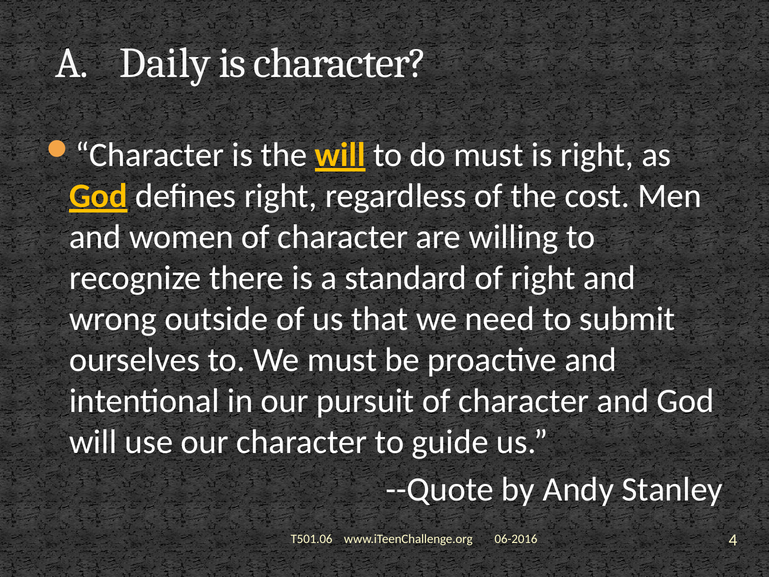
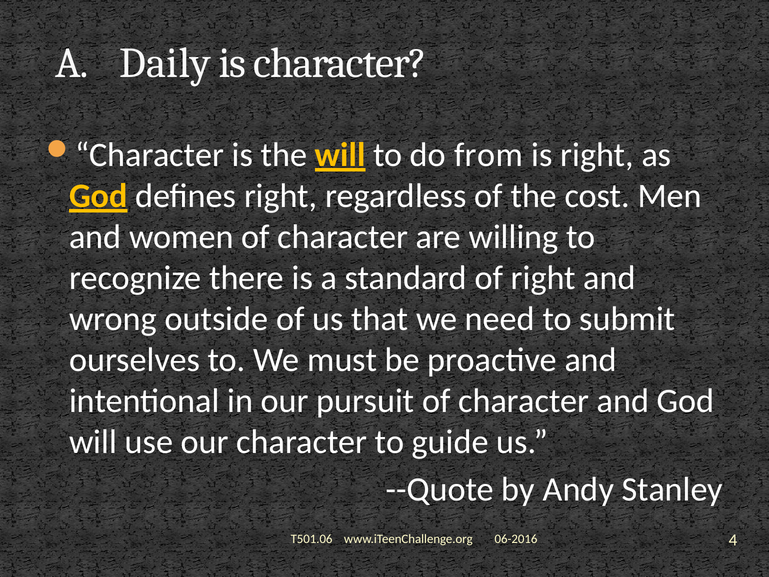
do must: must -> from
